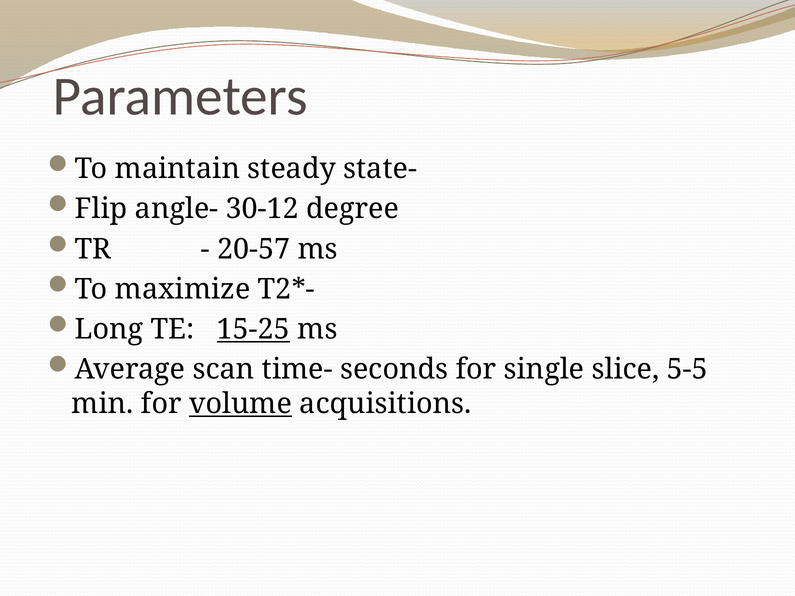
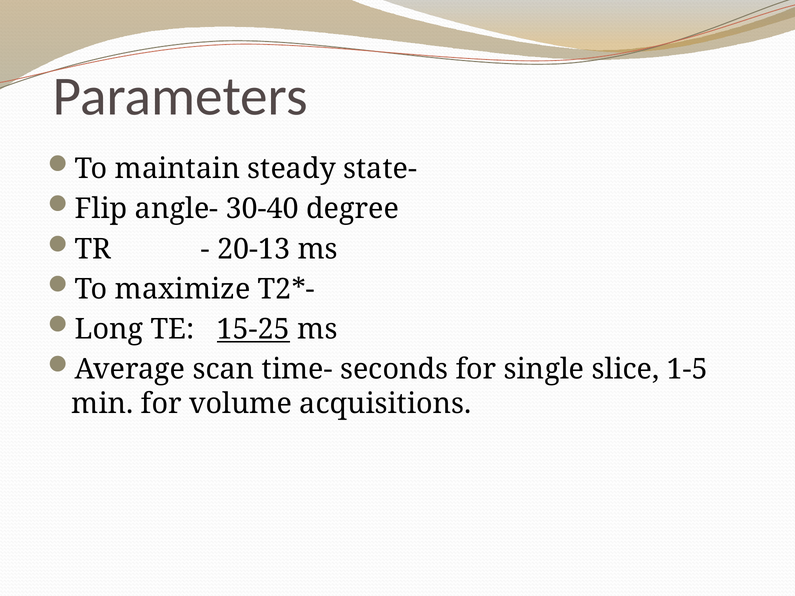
30-12: 30-12 -> 30-40
20-57: 20-57 -> 20-13
5-5: 5-5 -> 1-5
volume underline: present -> none
